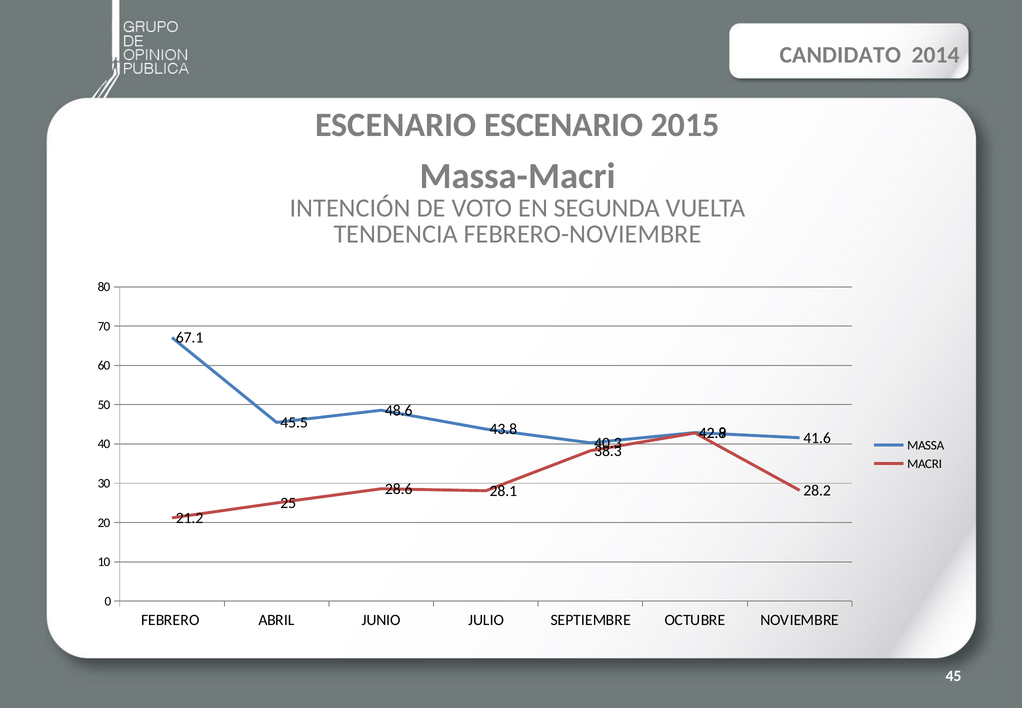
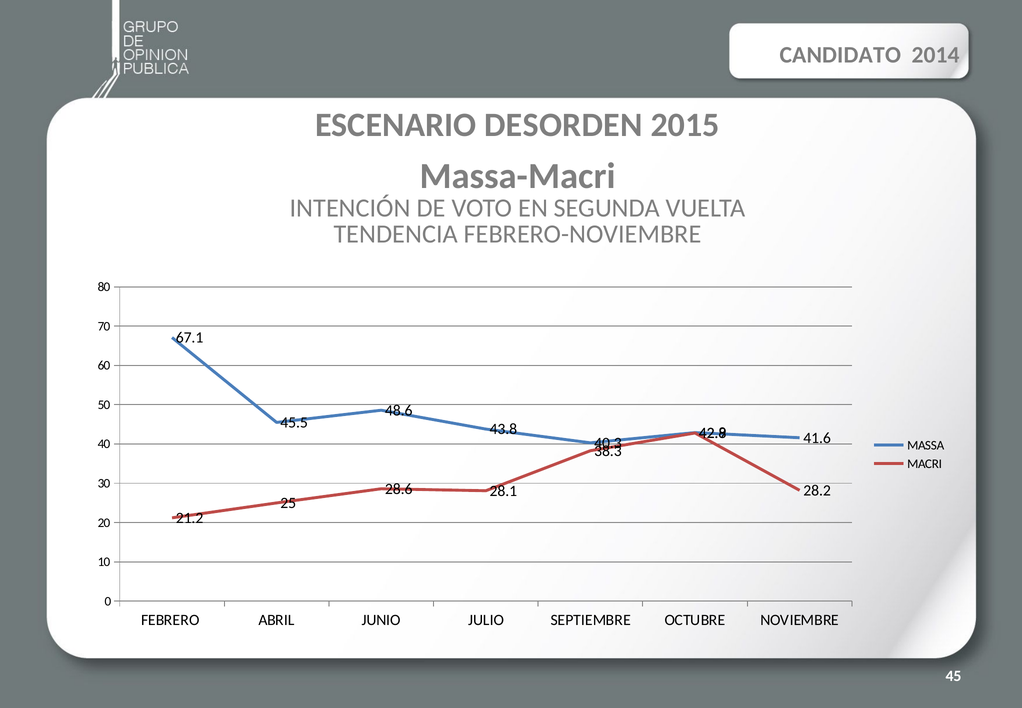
ESCENARIO ESCENARIO: ESCENARIO -> DESORDEN
